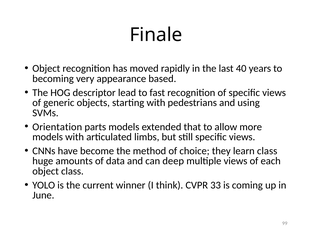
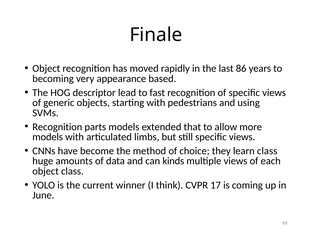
40: 40 -> 86
Orientation at (57, 127): Orientation -> Recognition
deep: deep -> kinds
33: 33 -> 17
